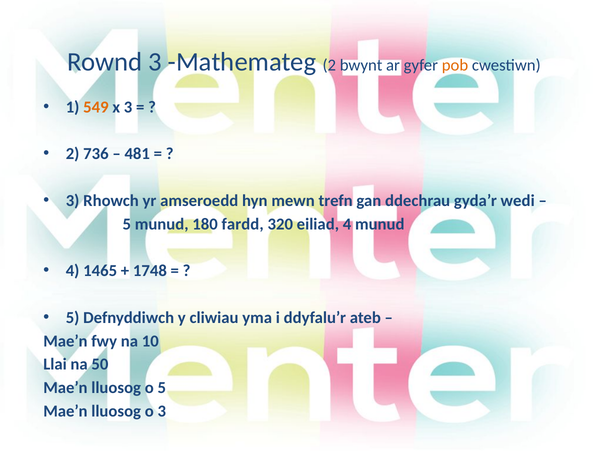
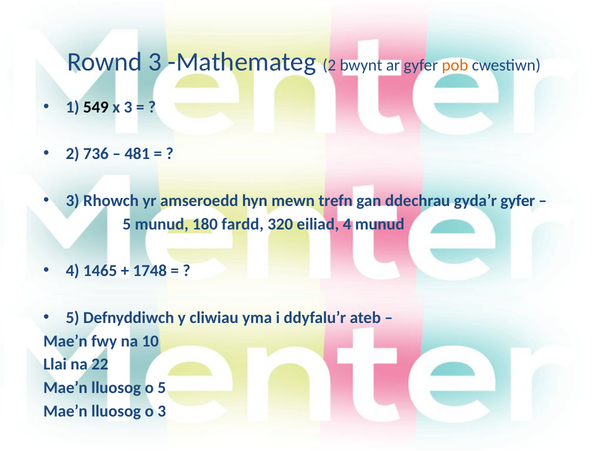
549 colour: orange -> black
gyda’r wedi: wedi -> gyfer
50: 50 -> 22
